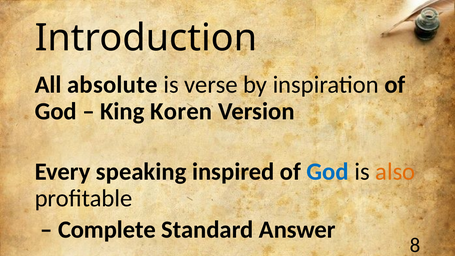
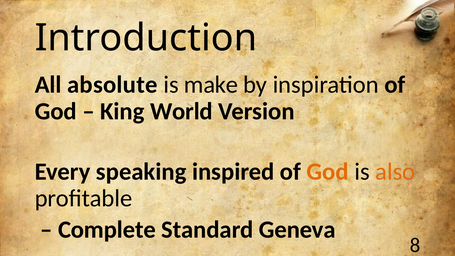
verse: verse -> make
Koren: Koren -> World
God at (328, 172) colour: blue -> orange
Answer: Answer -> Geneva
